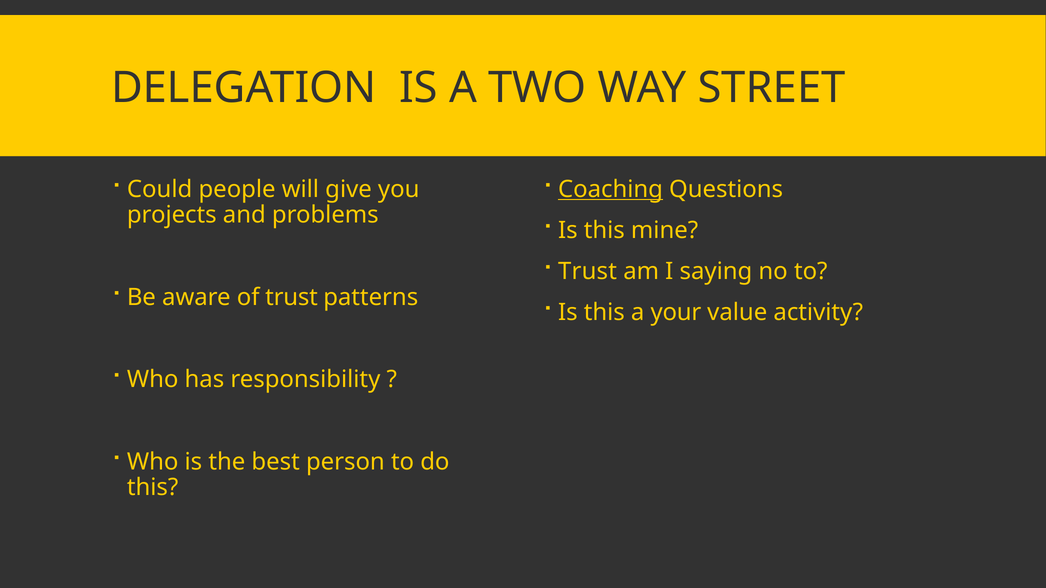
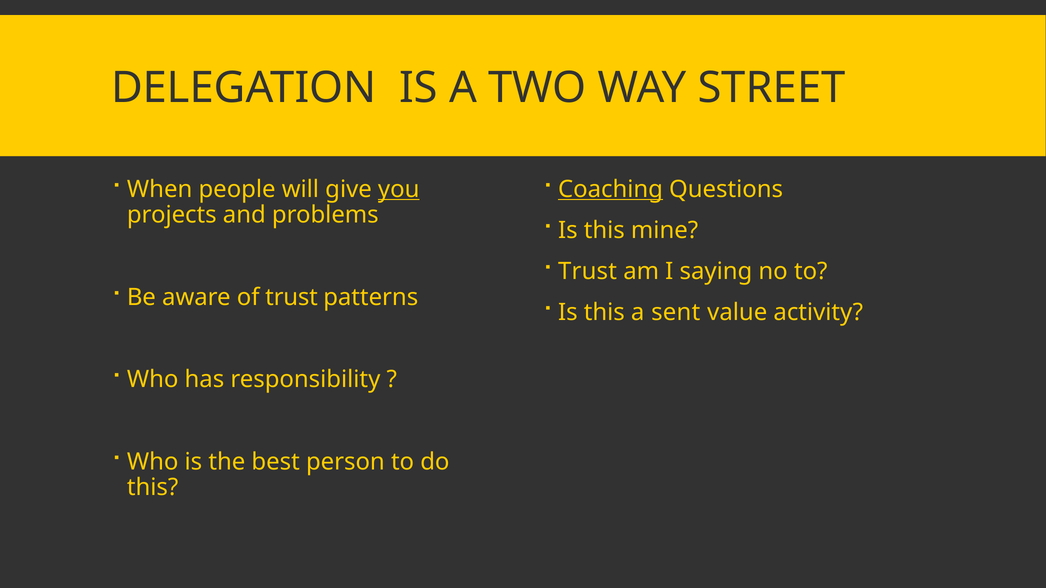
Could: Could -> When
you underline: none -> present
your: your -> sent
